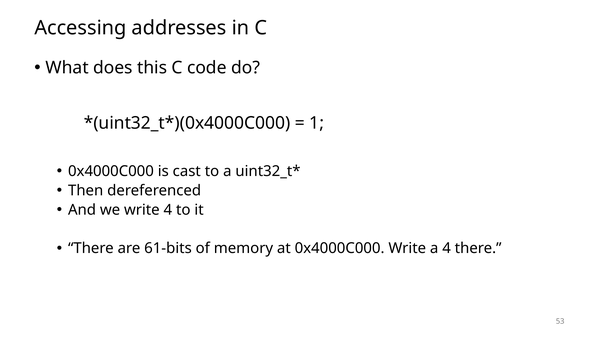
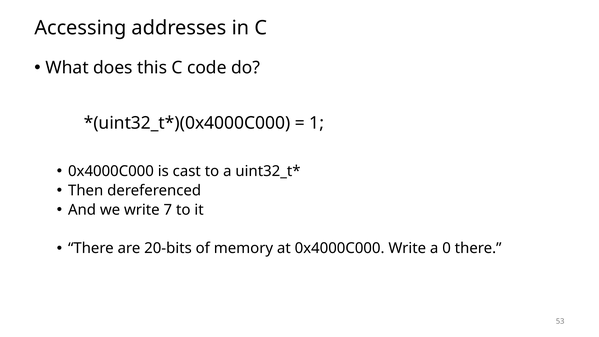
write 4: 4 -> 7
61-bits: 61-bits -> 20-bits
a 4: 4 -> 0
